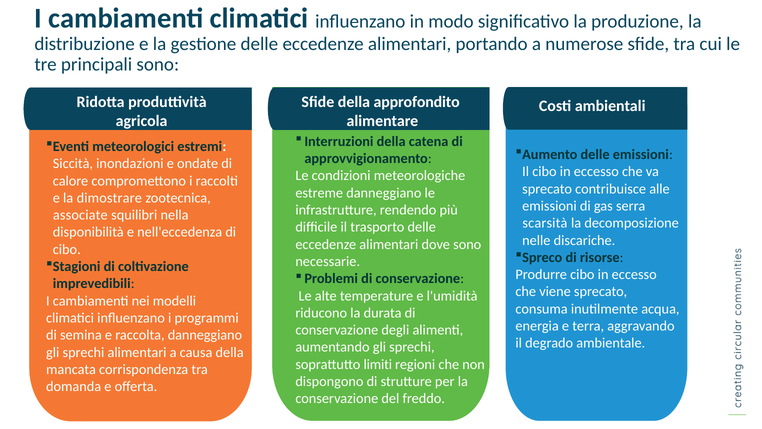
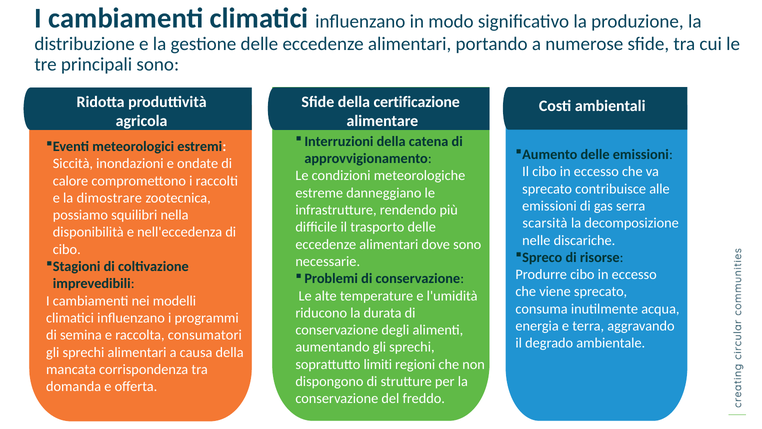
approfondito: approfondito -> certificazione
associate: associate -> possiamo
raccolta danneggiano: danneggiano -> consumatori
